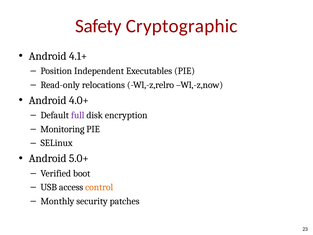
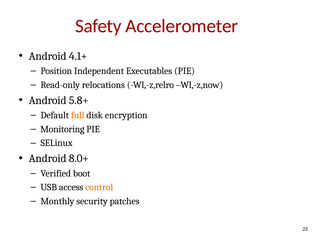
Cryptographic: Cryptographic -> Accelerometer
4.0+: 4.0+ -> 5.8+
full colour: purple -> orange
5.0+: 5.0+ -> 8.0+
